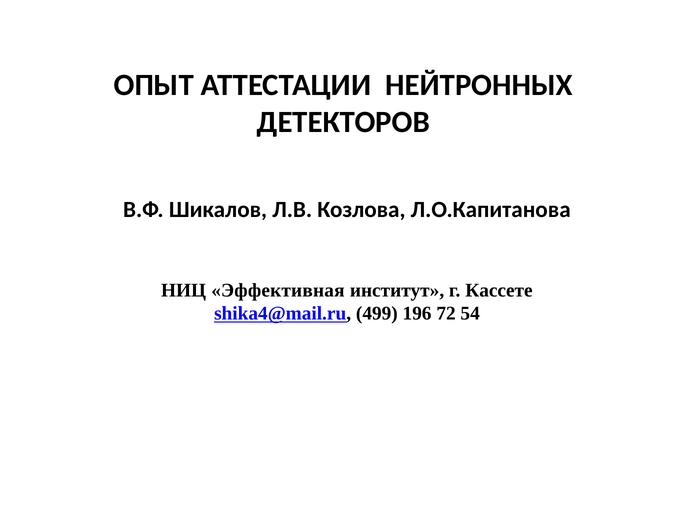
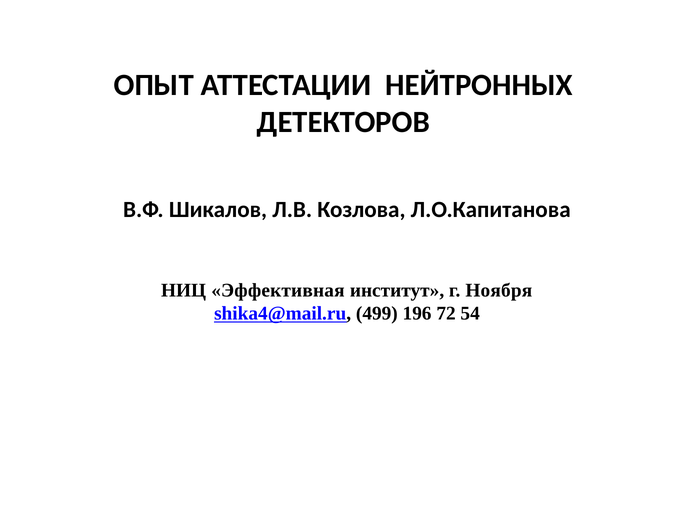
Кассете: Кассете -> Ноября
